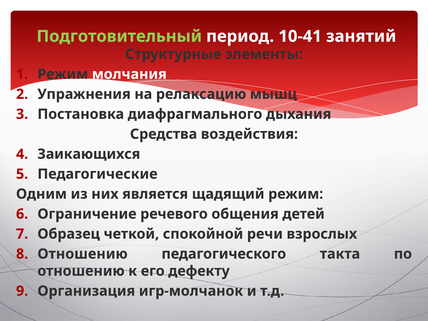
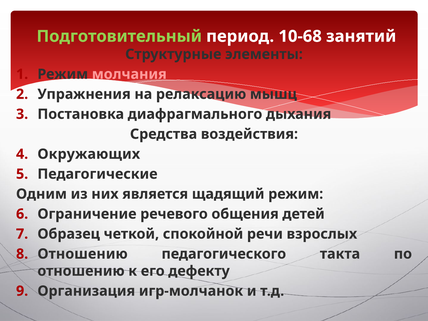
10-41: 10-41 -> 10-68
молчания colour: white -> pink
Заикающихся: Заикающихся -> Окружающих
